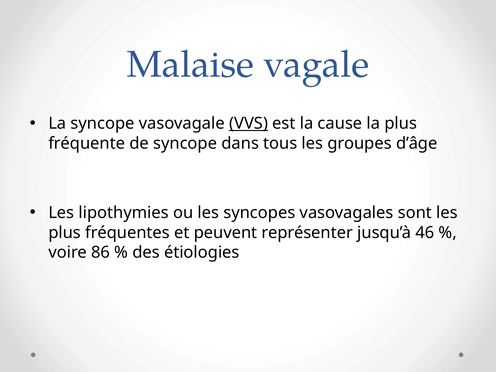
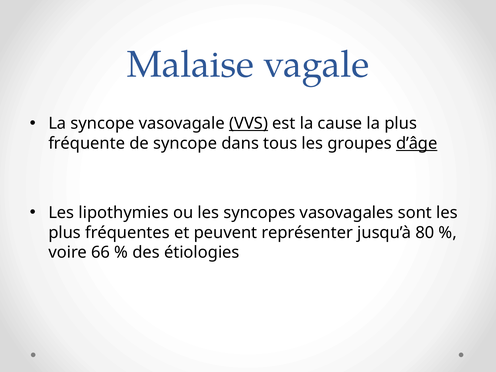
d’âge underline: none -> present
46: 46 -> 80
86: 86 -> 66
